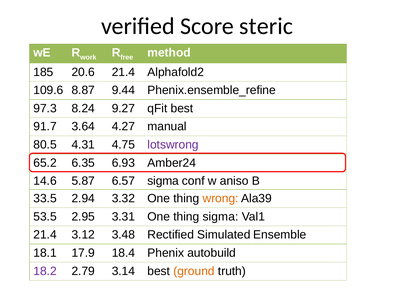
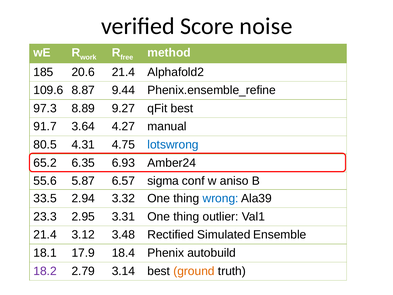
steric: steric -> noise
8.24: 8.24 -> 8.89
lotswrong colour: purple -> blue
14.6: 14.6 -> 55.6
wrong colour: orange -> blue
53.5: 53.5 -> 23.3
thing sigma: sigma -> outlier
